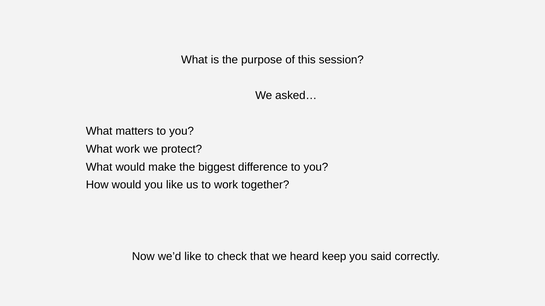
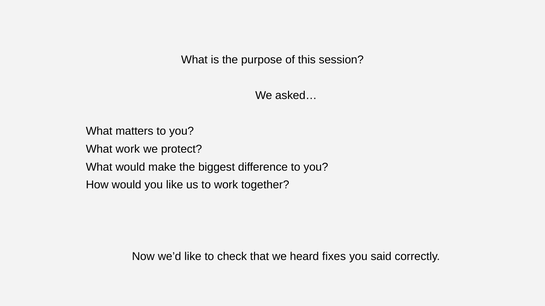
keep: keep -> fixes
